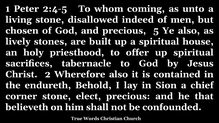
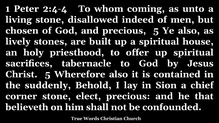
2:4-5: 2:4-5 -> 2:4-4
Christ 2: 2 -> 5
endureth: endureth -> suddenly
